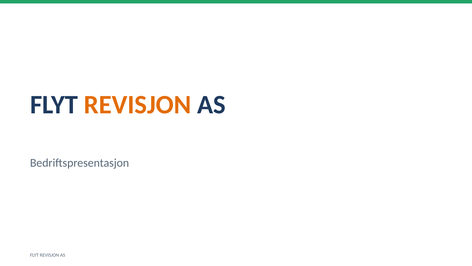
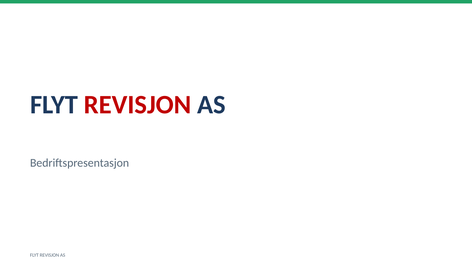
REVISJON at (138, 105) colour: orange -> red
